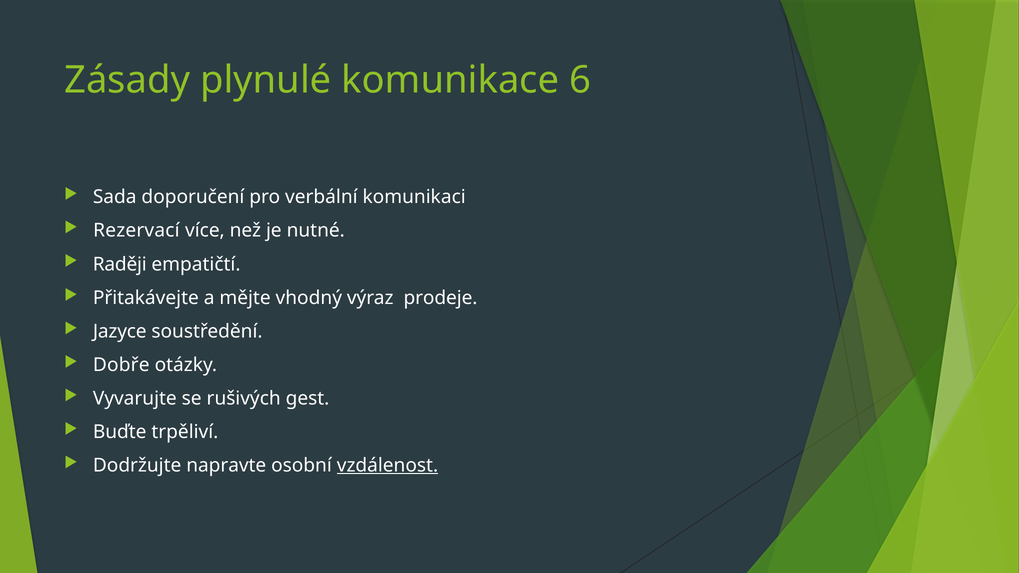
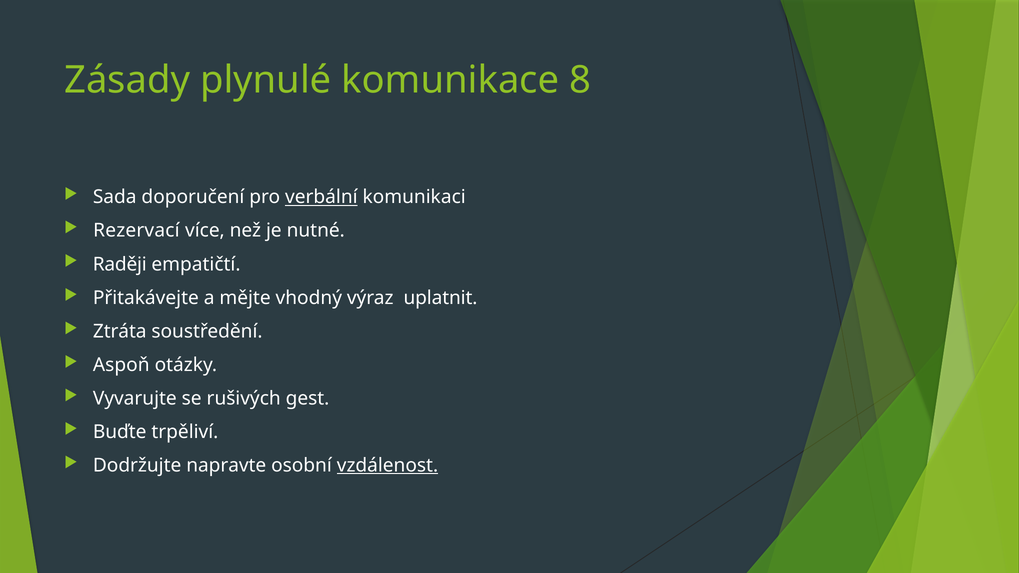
6: 6 -> 8
verbální underline: none -> present
prodeje: prodeje -> uplatnit
Jazyce: Jazyce -> Ztráta
Dobře: Dobře -> Aspoň
